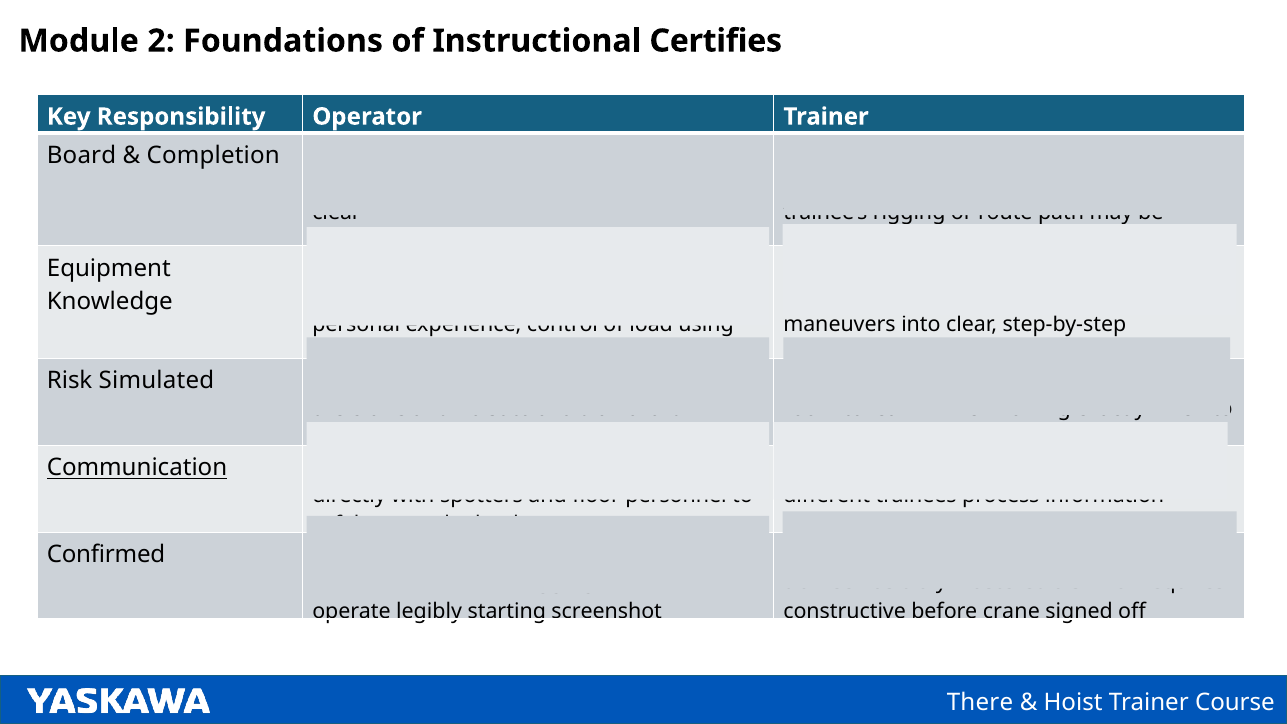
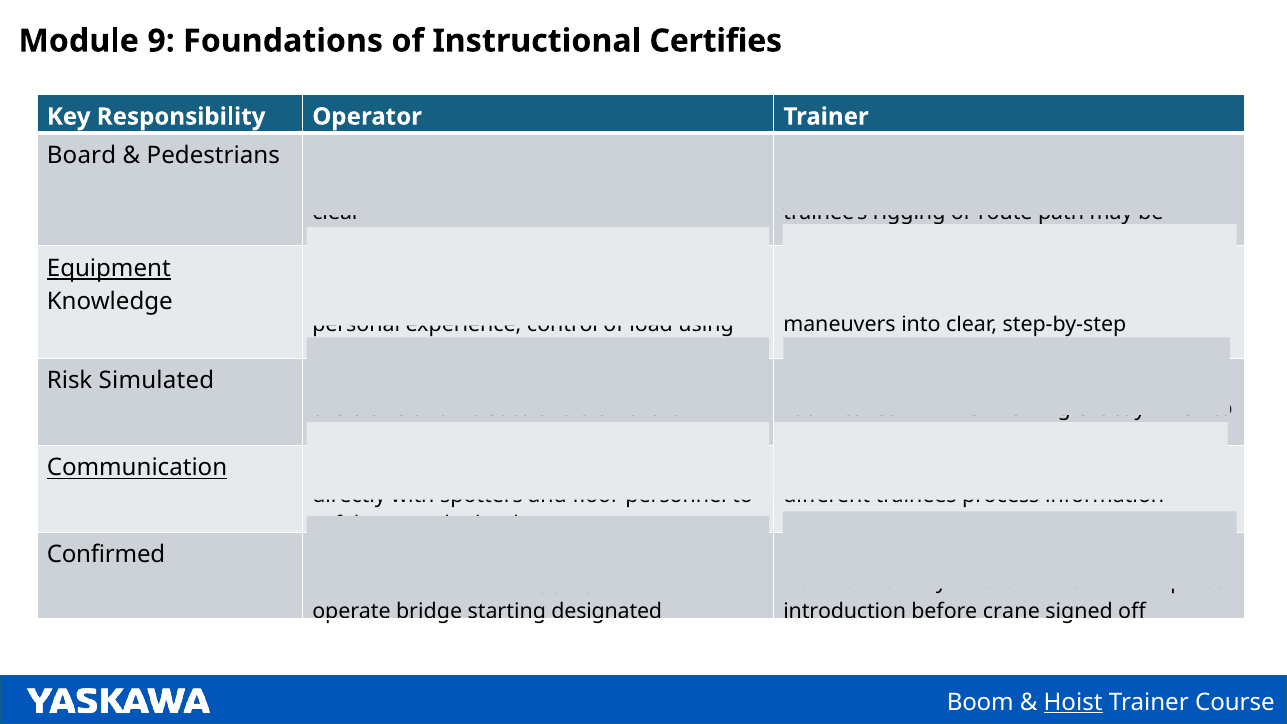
2: 2 -> 9
Completion: Completion -> Pedestrians
Equipment at (109, 268) underline: none -> present
legibly: legibly -> bridge
screenshot: screenshot -> designated
constructive: constructive -> introduction
There: There -> Boom
Hoist at (1073, 702) underline: none -> present
